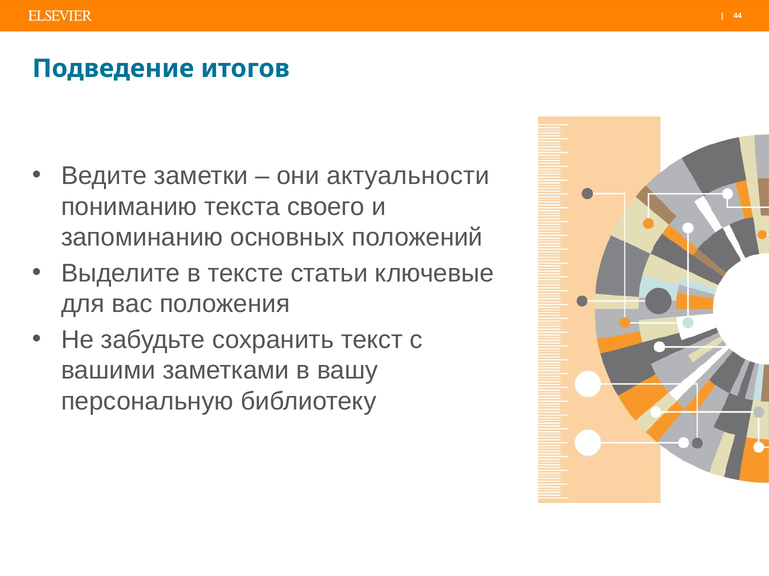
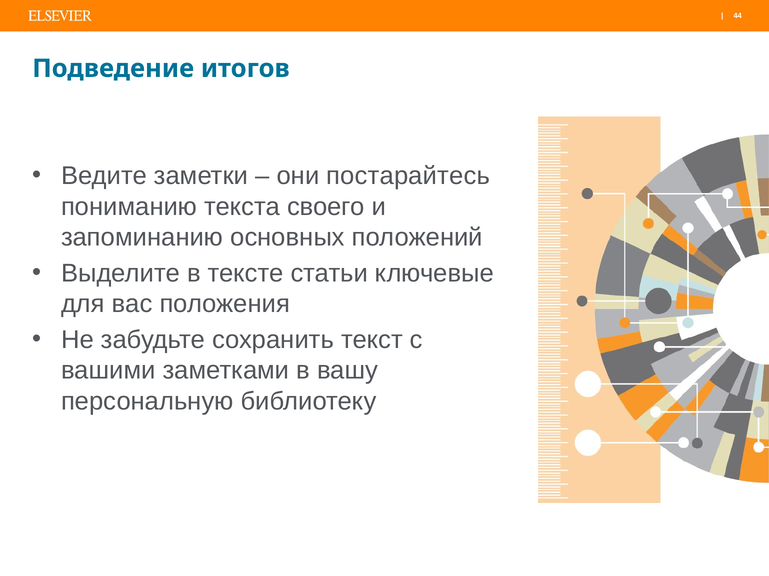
актуальности: актуальности -> постарайтесь
